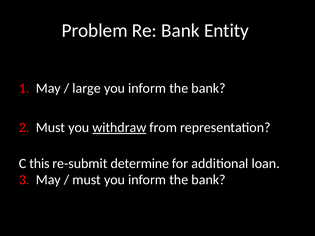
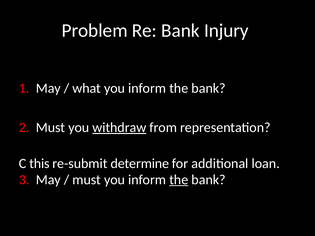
Entity: Entity -> Injury
large: large -> what
the at (179, 180) underline: none -> present
